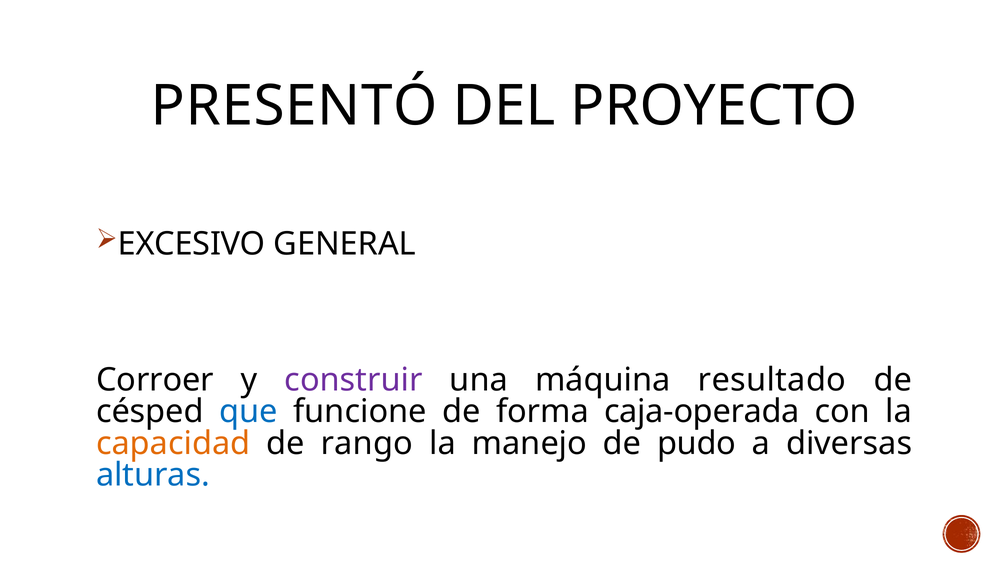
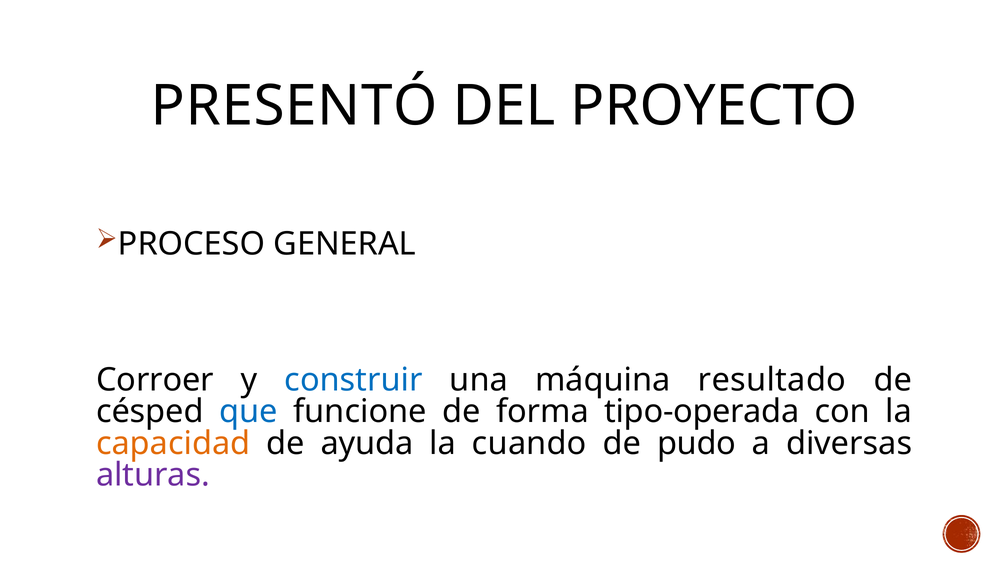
EXCESIVO: EXCESIVO -> PROCESO
construir colour: purple -> blue
caja-operada: caja-operada -> tipo-operada
rango: rango -> ayuda
manejo: manejo -> cuando
alturas colour: blue -> purple
